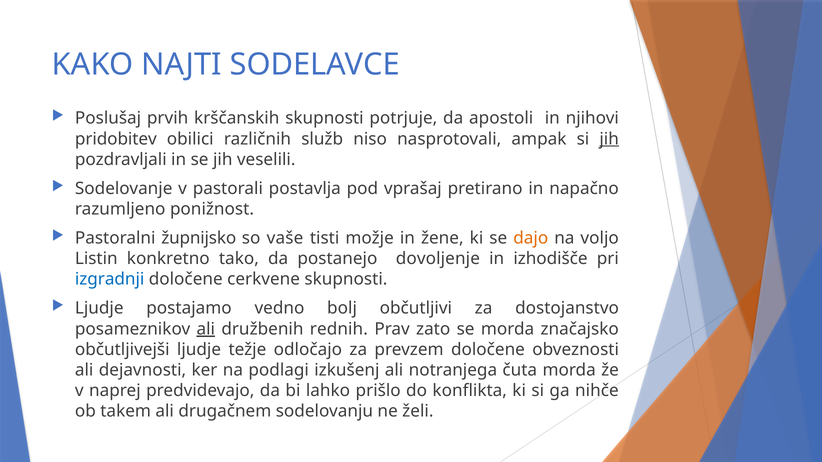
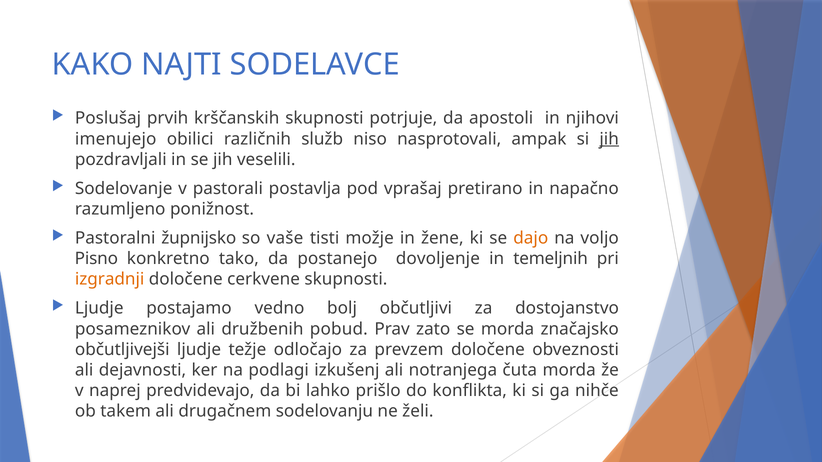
pridobitev: pridobitev -> imenujejo
Listin: Listin -> Pisno
izhodišče: izhodišče -> temeljnih
izgradnji colour: blue -> orange
ali at (206, 329) underline: present -> none
rednih: rednih -> pobud
